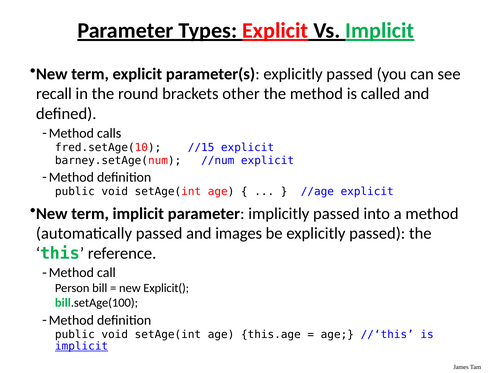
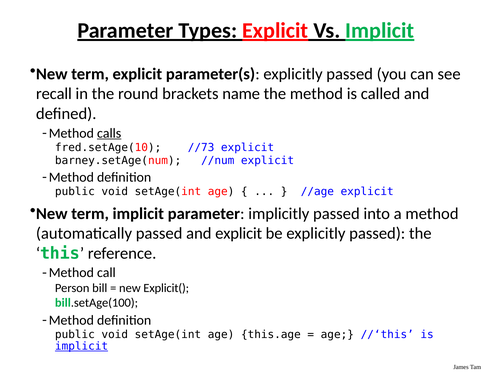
other: other -> name
calls underline: none -> present
//15: //15 -> //73
and images: images -> explicit
